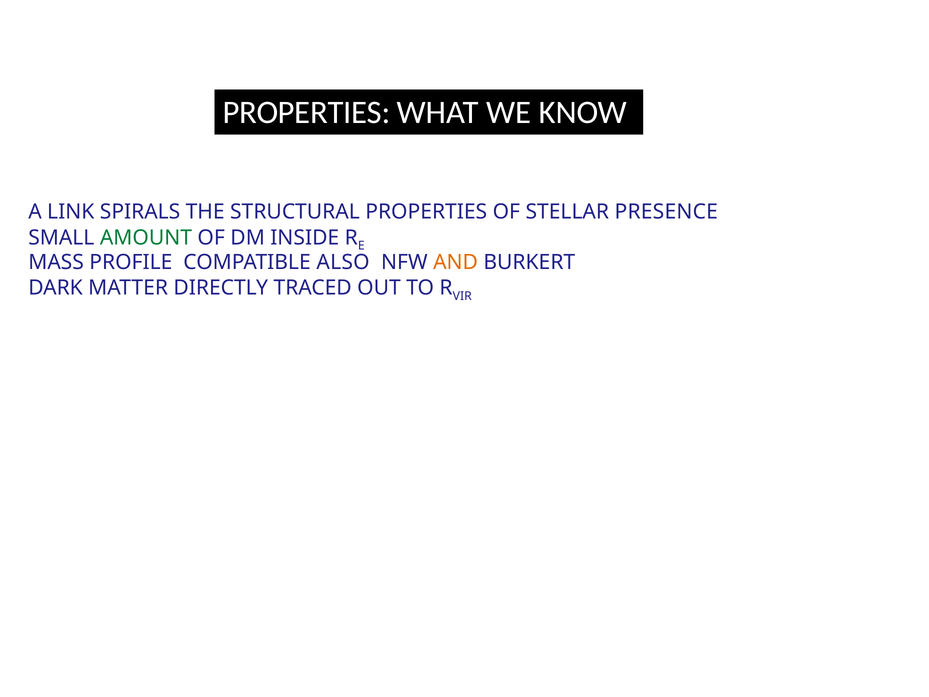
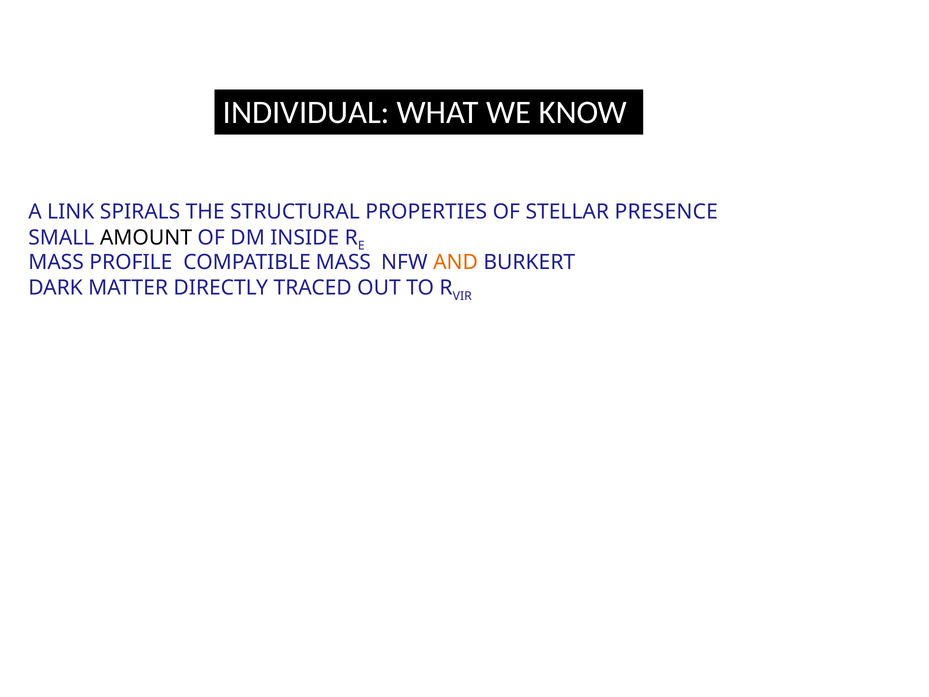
PROPERTIES at (306, 112): PROPERTIES -> INDIVIDUAL
AMOUNT colour: green -> black
COMPATIBLE ALSO: ALSO -> MASS
